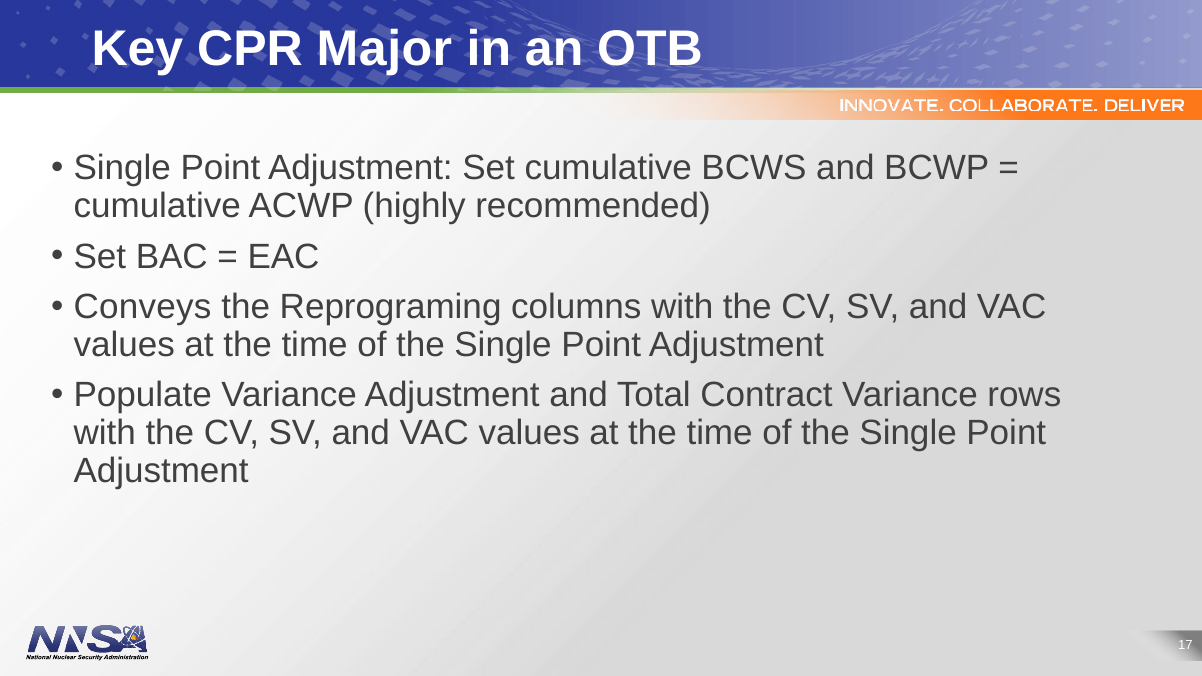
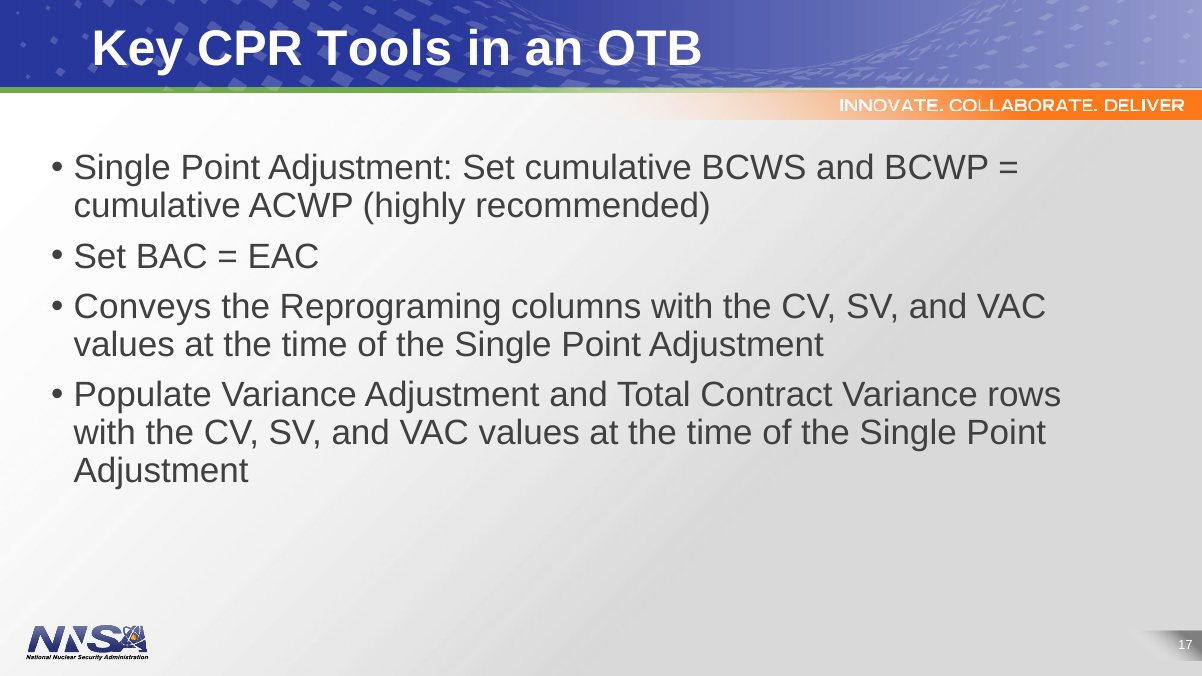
Major: Major -> Tools
